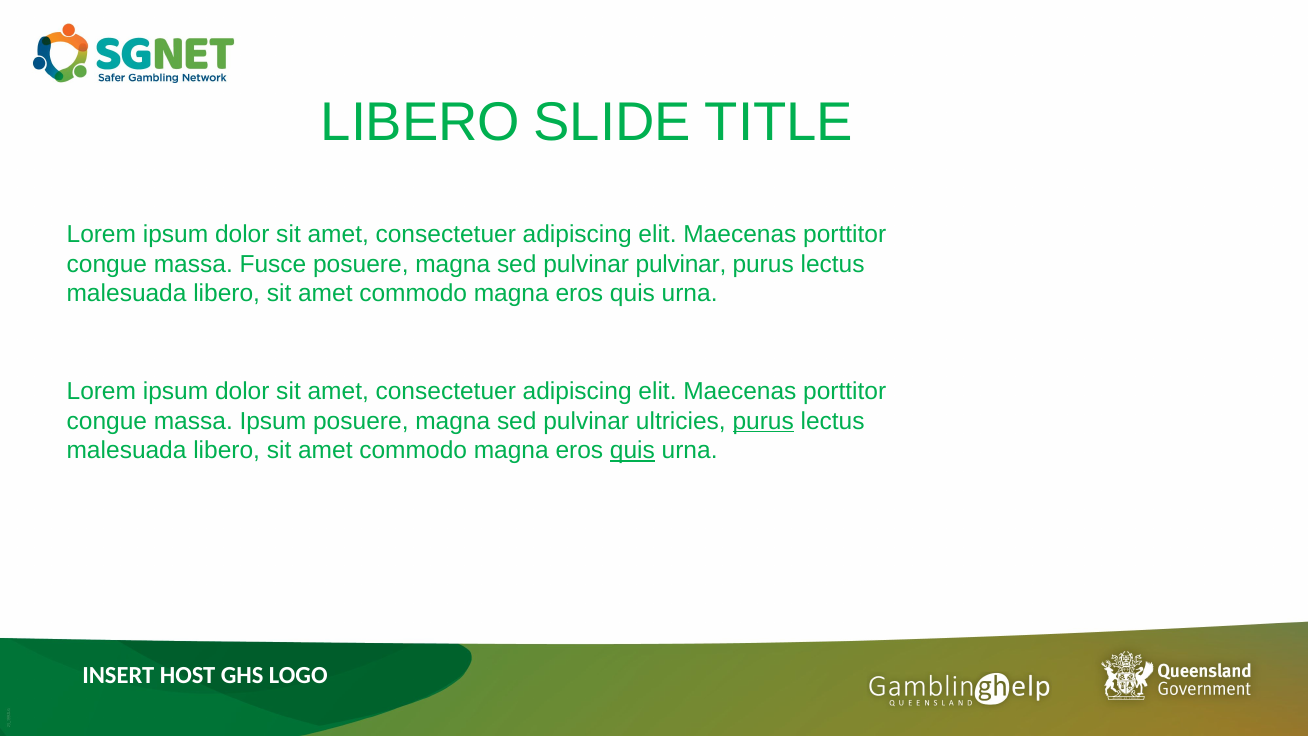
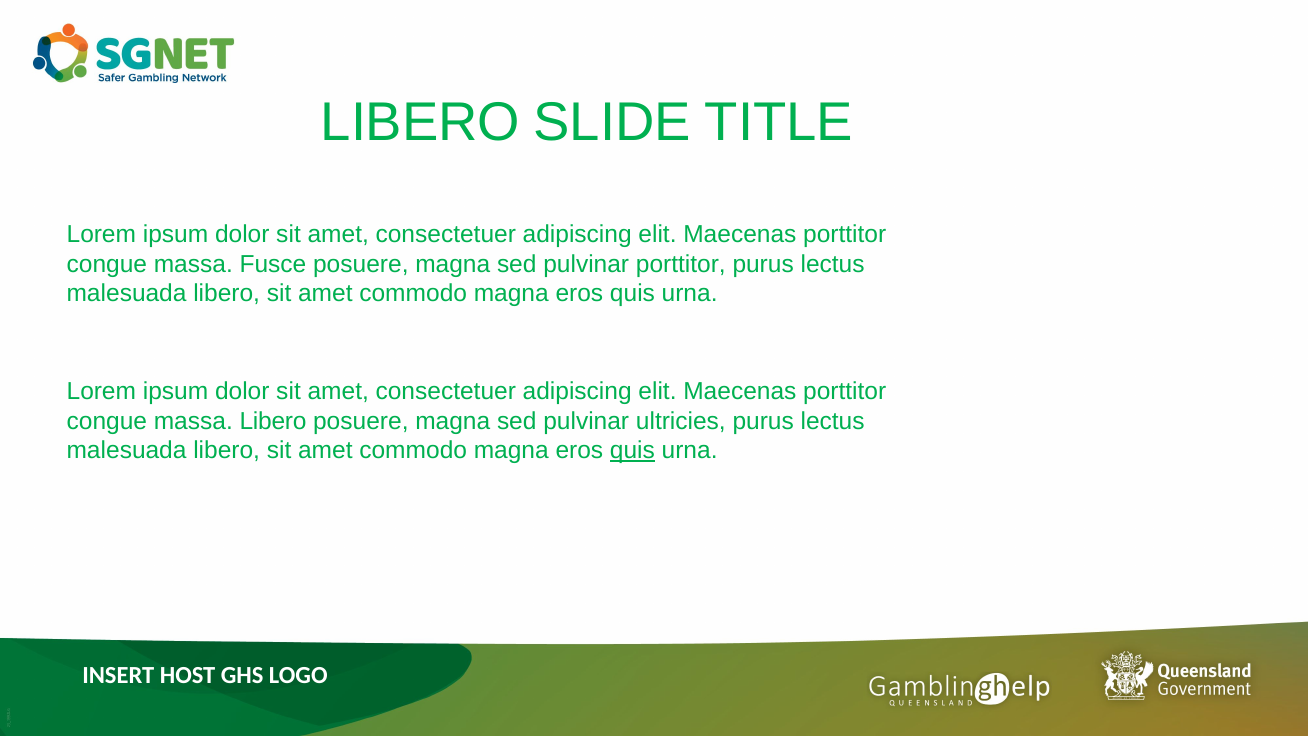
pulvinar pulvinar: pulvinar -> porttitor
massa Ipsum: Ipsum -> Libero
purus at (763, 421) underline: present -> none
